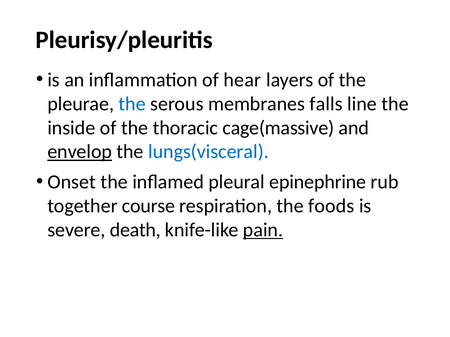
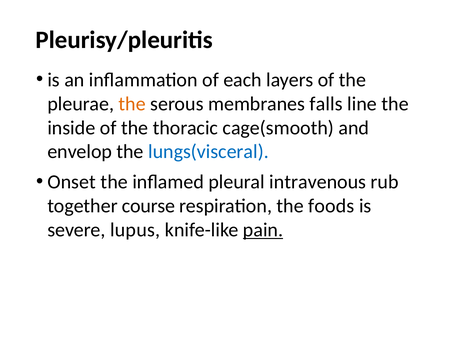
hear: hear -> each
the at (132, 104) colour: blue -> orange
cage(massive: cage(massive -> cage(smooth
envelop underline: present -> none
epinephrine: epinephrine -> intravenous
death: death -> lupus
